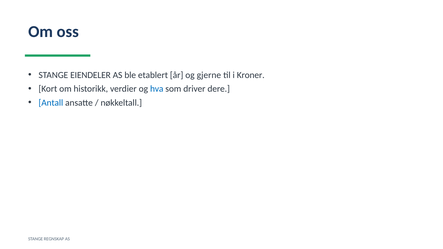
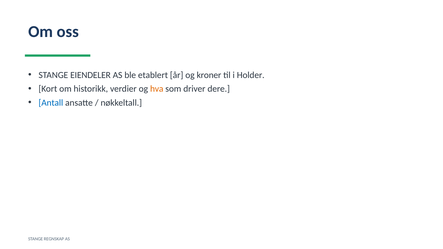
gjerne: gjerne -> kroner
Kroner: Kroner -> Holder
hva colour: blue -> orange
